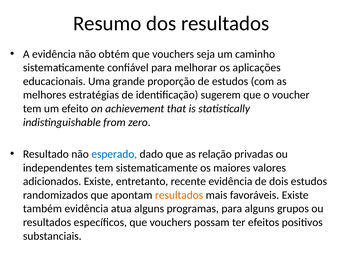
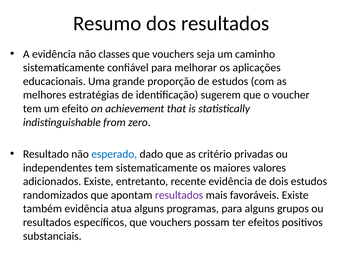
obtém: obtém -> classes
relação: relação -> critério
resultados at (179, 195) colour: orange -> purple
